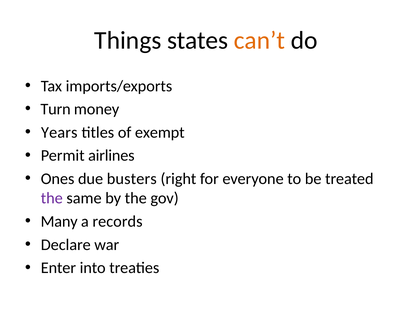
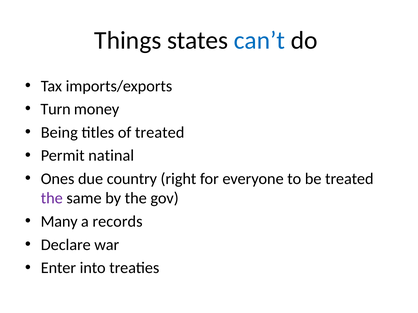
can’t colour: orange -> blue
Years: Years -> Being
of exempt: exempt -> treated
airlines: airlines -> natinal
busters: busters -> country
